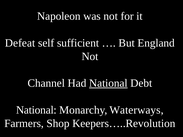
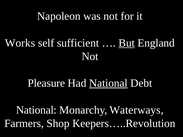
Defeat: Defeat -> Works
But underline: none -> present
Channel: Channel -> Pleasure
